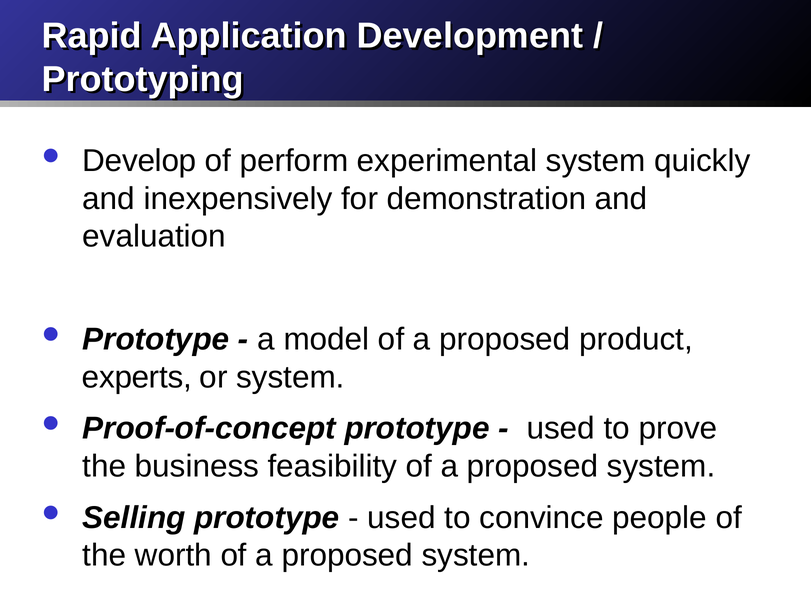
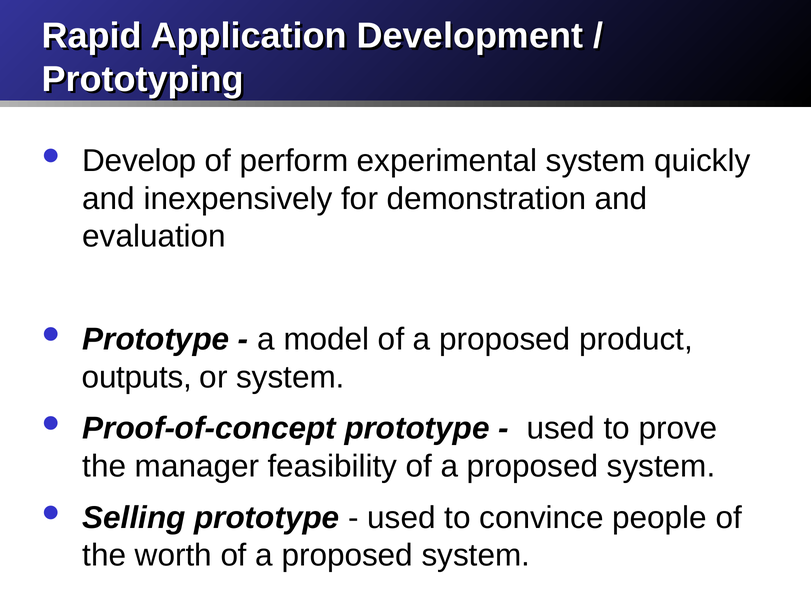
experts: experts -> outputs
business: business -> manager
